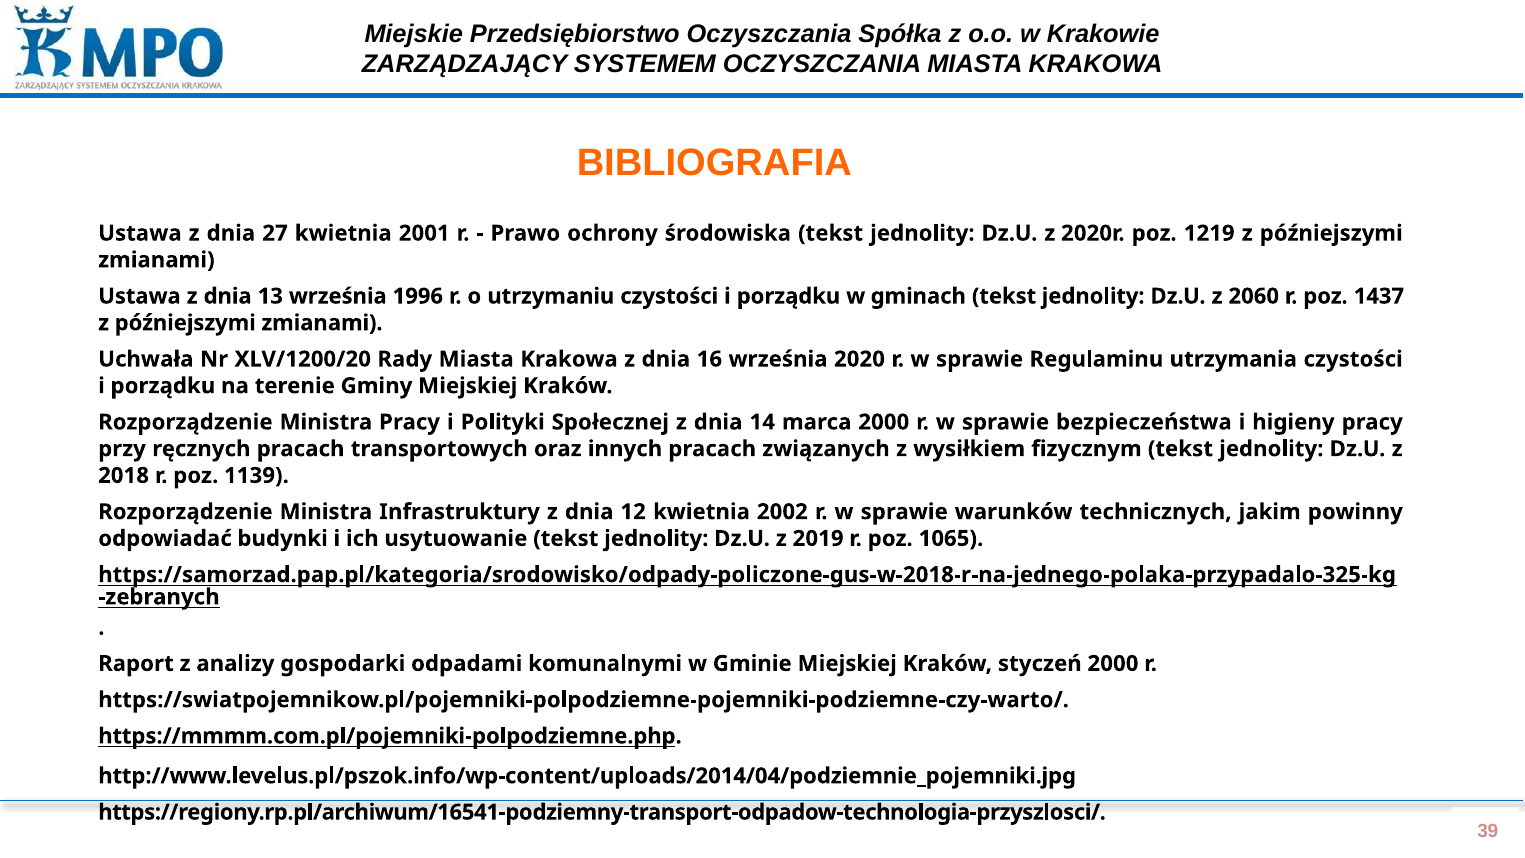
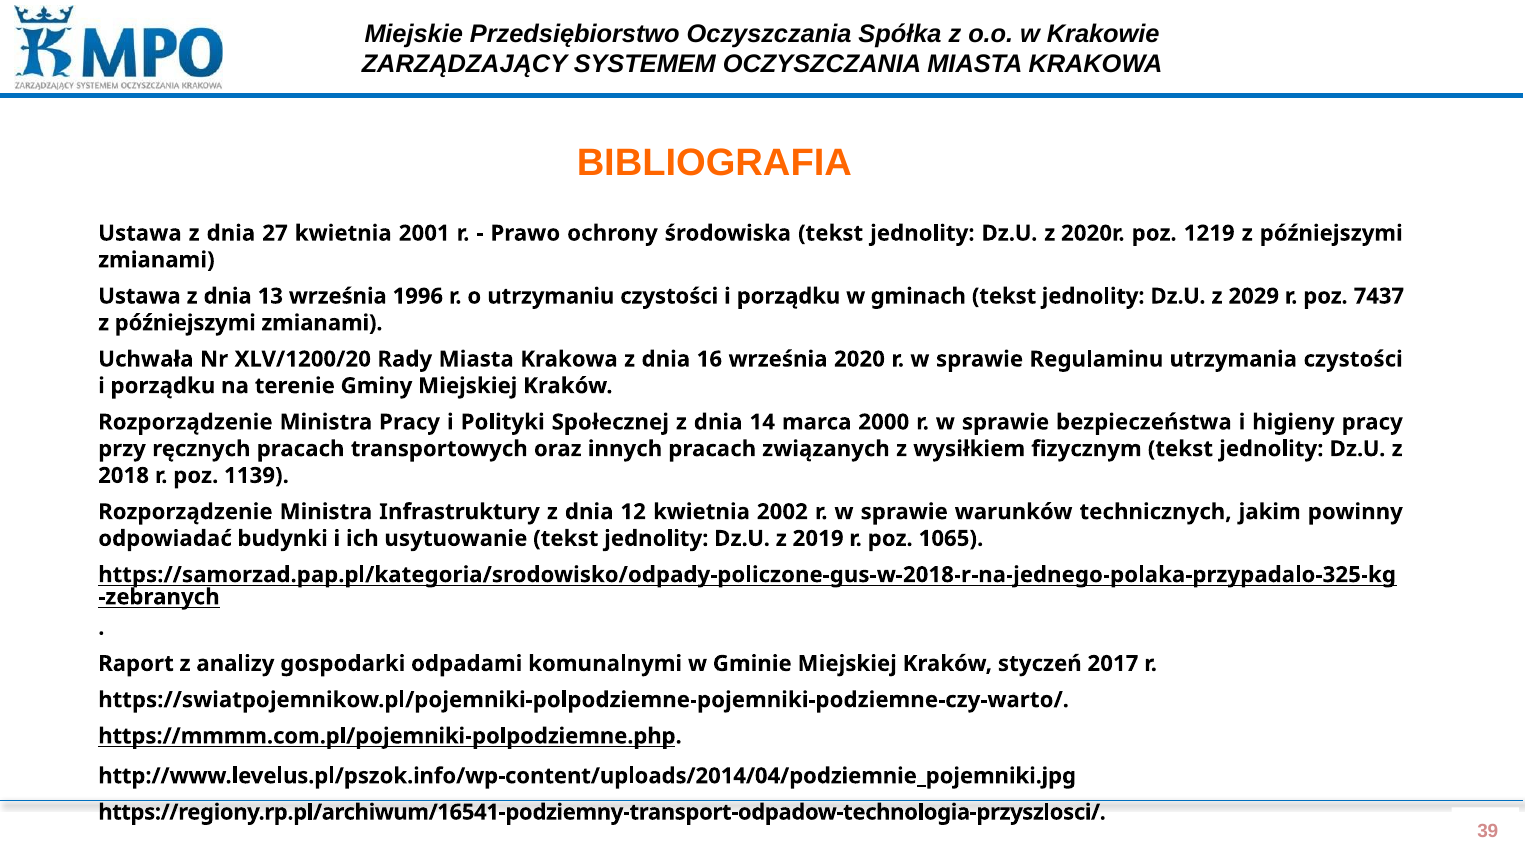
2060: 2060 -> 2029
1437: 1437 -> 7437
styczeń 2000: 2000 -> 2017
